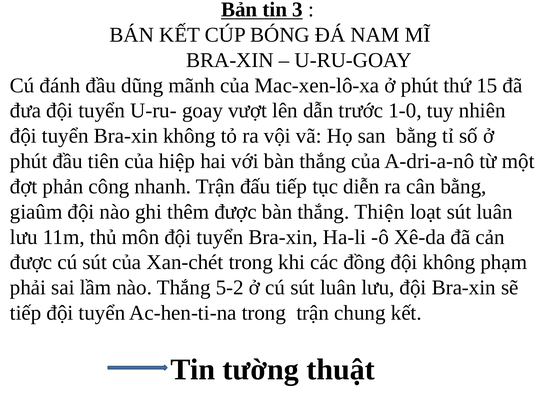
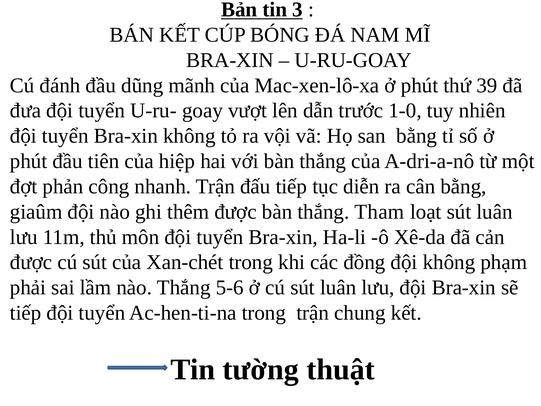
15: 15 -> 39
Thiện: Thiện -> Tham
5-2: 5-2 -> 5-6
